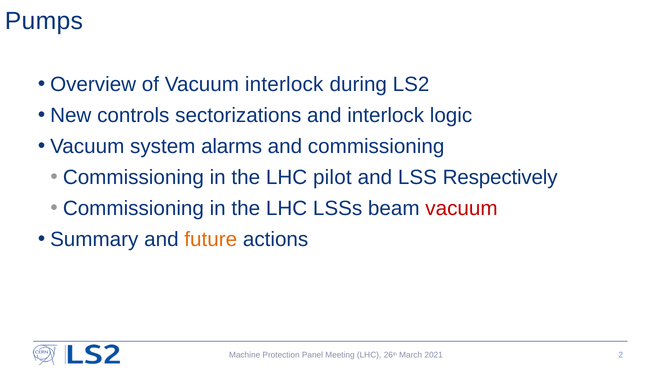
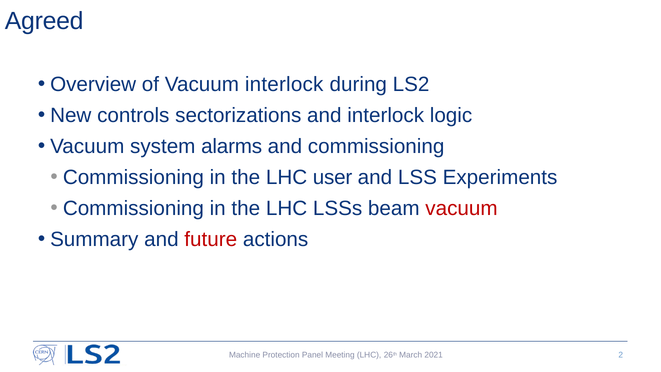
Pumps: Pumps -> Agreed
pilot: pilot -> user
Respectively: Respectively -> Experiments
future colour: orange -> red
